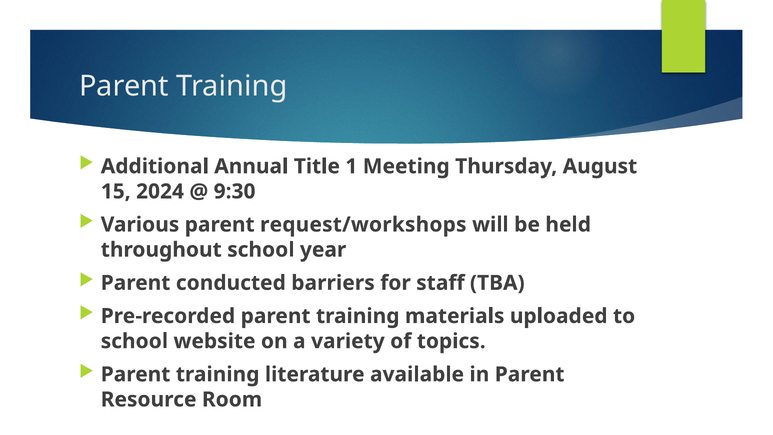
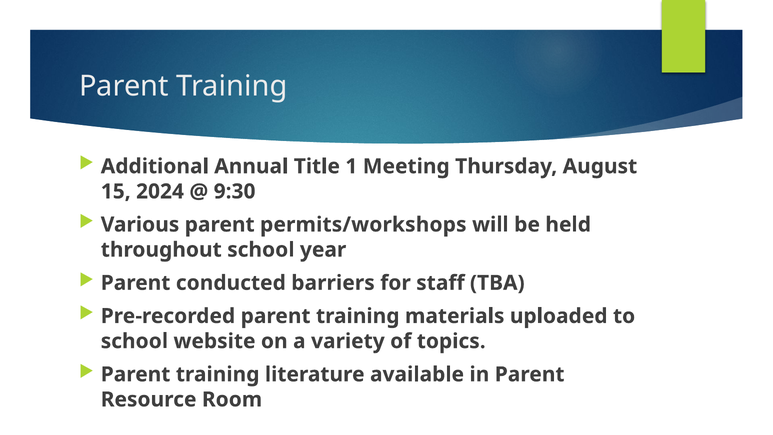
request/workshops: request/workshops -> permits/workshops
